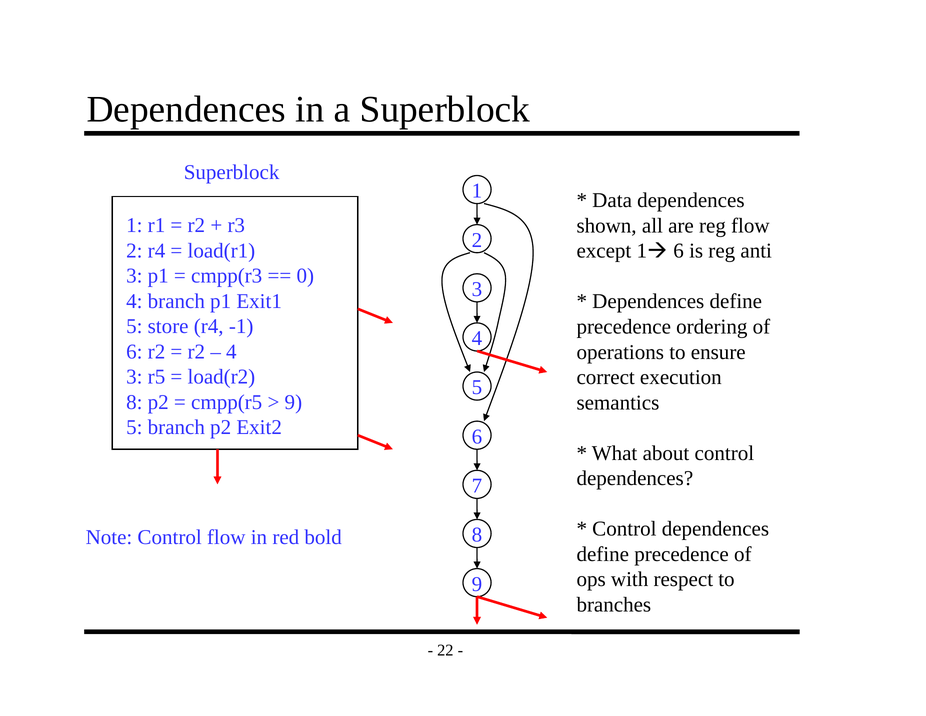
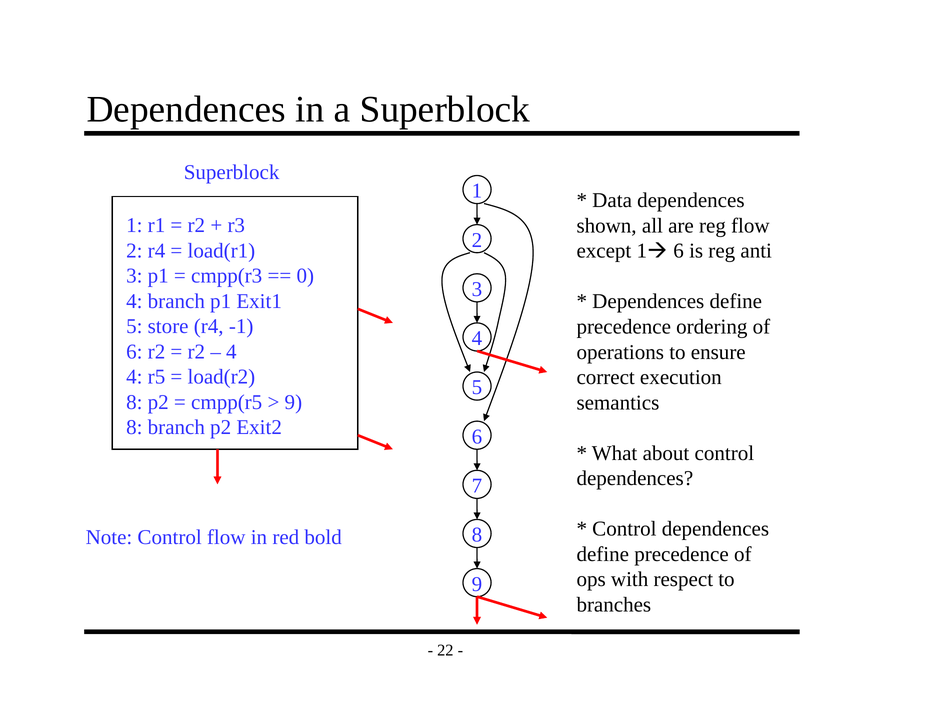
3 at (134, 377): 3 -> 4
5 at (134, 427): 5 -> 8
